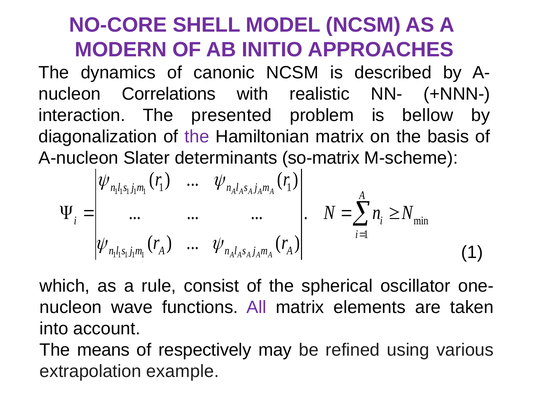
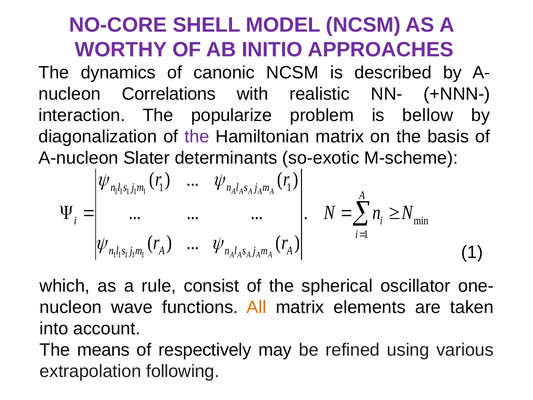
MODERN: MODERN -> WORTHY
presented: presented -> popularize
so-matrix: so-matrix -> so-exotic
All colour: purple -> orange
example: example -> following
